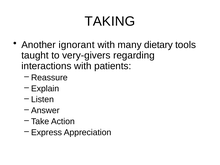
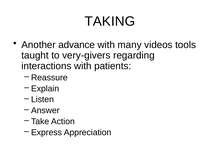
ignorant: ignorant -> advance
dietary: dietary -> videos
